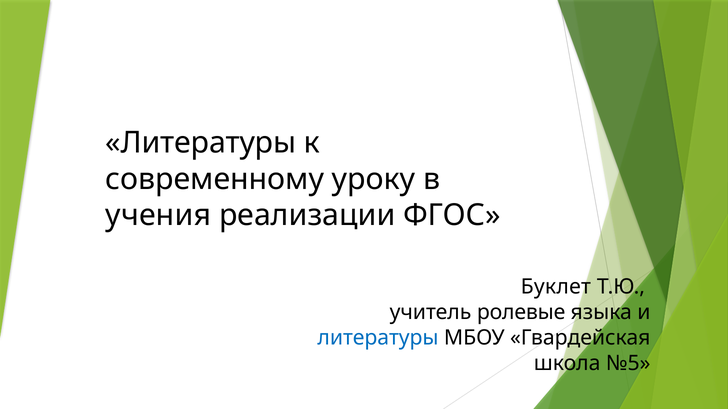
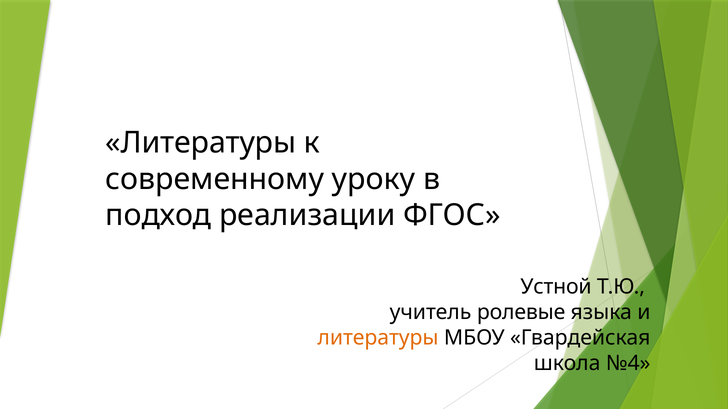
учения: учения -> подход
Буклет: Буклет -> Устной
литературы at (378, 338) colour: blue -> orange
№5: №5 -> №4
